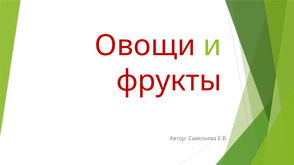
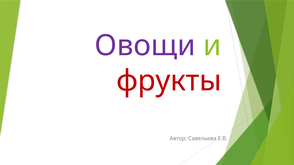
Овощи colour: red -> purple
